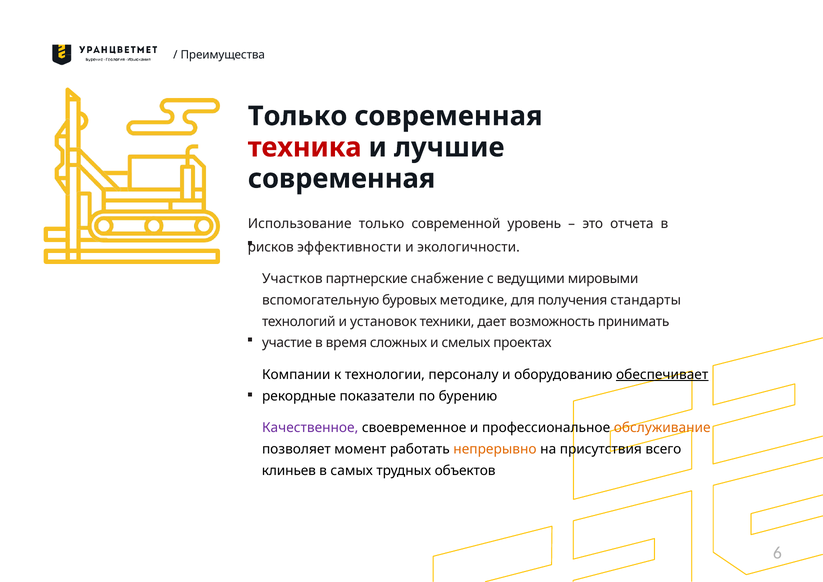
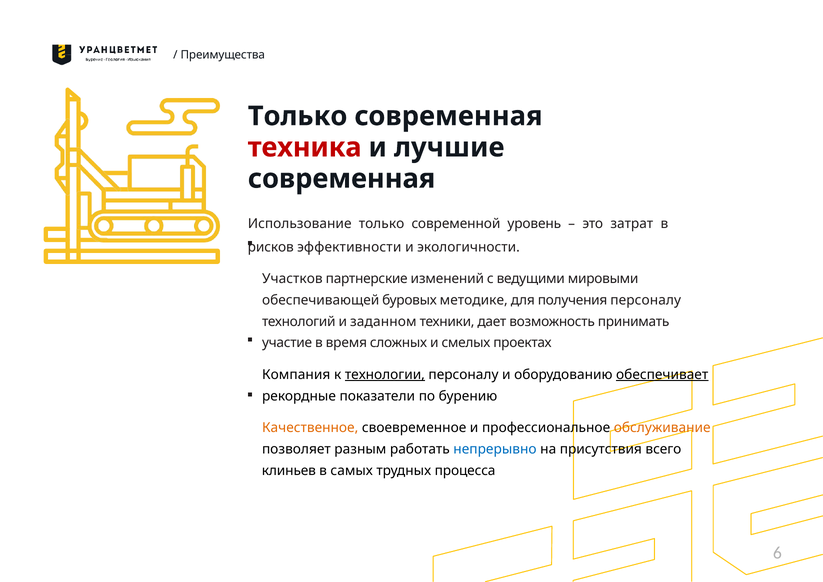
отчета: отчета -> затрат
снабжение: снабжение -> изменений
вспомогательную: вспомогательную -> обеспечивающей
получения стандарты: стандарты -> персоналу
установок: установок -> заданном
Компании: Компании -> Компания
технологии underline: none -> present
Качественное colour: purple -> orange
момент: момент -> разным
непрерывно colour: orange -> blue
объектов: объектов -> процесса
